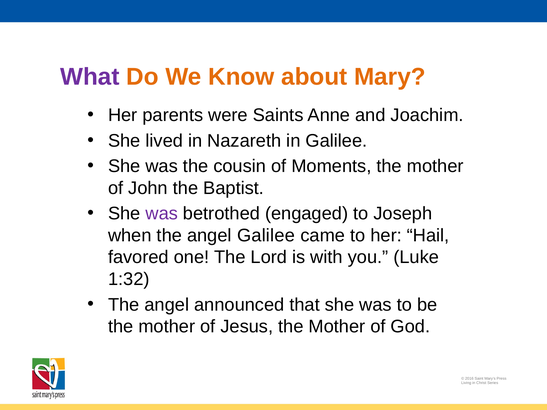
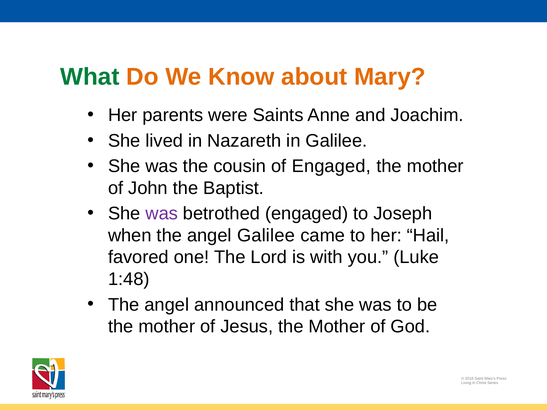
What colour: purple -> green
of Moments: Moments -> Engaged
1:32: 1:32 -> 1:48
